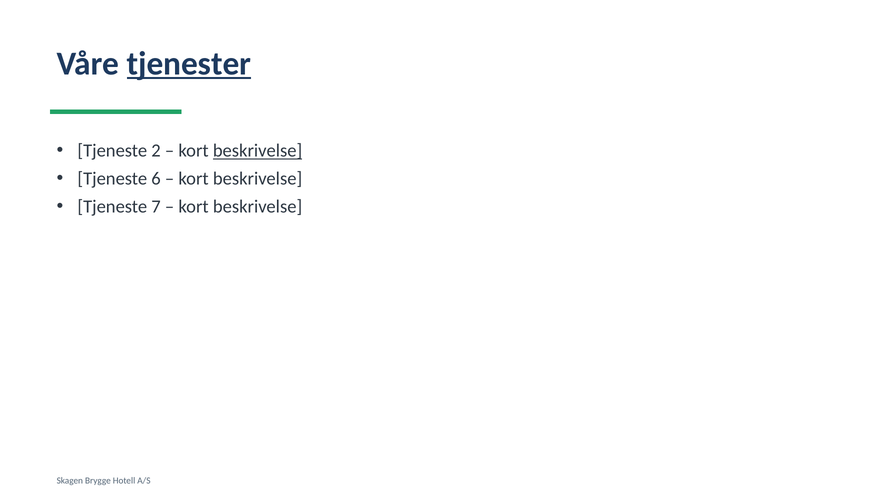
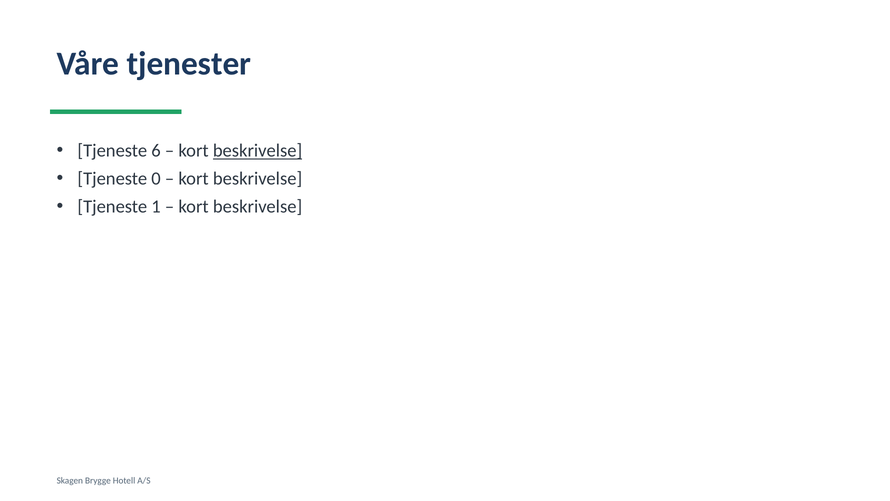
tjenester underline: present -> none
2: 2 -> 6
6: 6 -> 0
7: 7 -> 1
